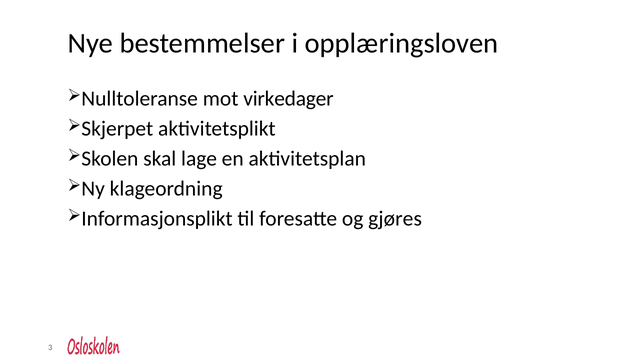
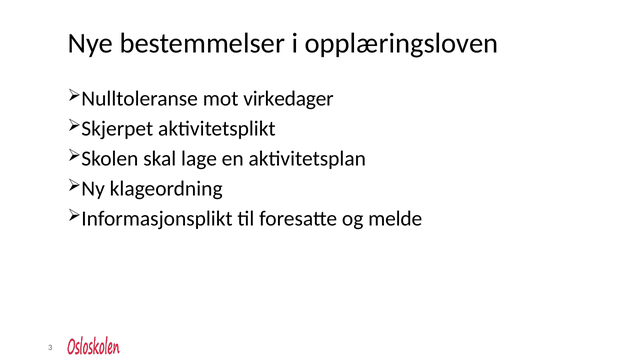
gjøres: gjøres -> melde
